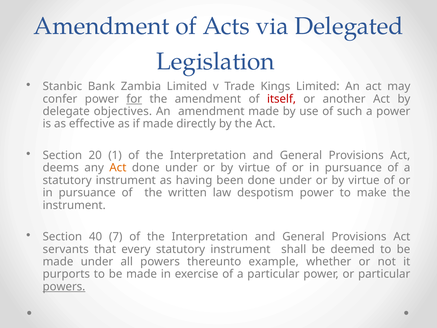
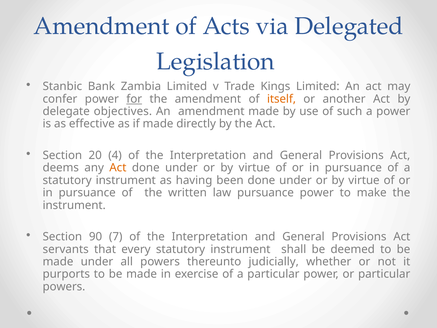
itself colour: red -> orange
1: 1 -> 4
law despotism: despotism -> pursuance
40: 40 -> 90
example: example -> judicially
powers at (64, 286) underline: present -> none
